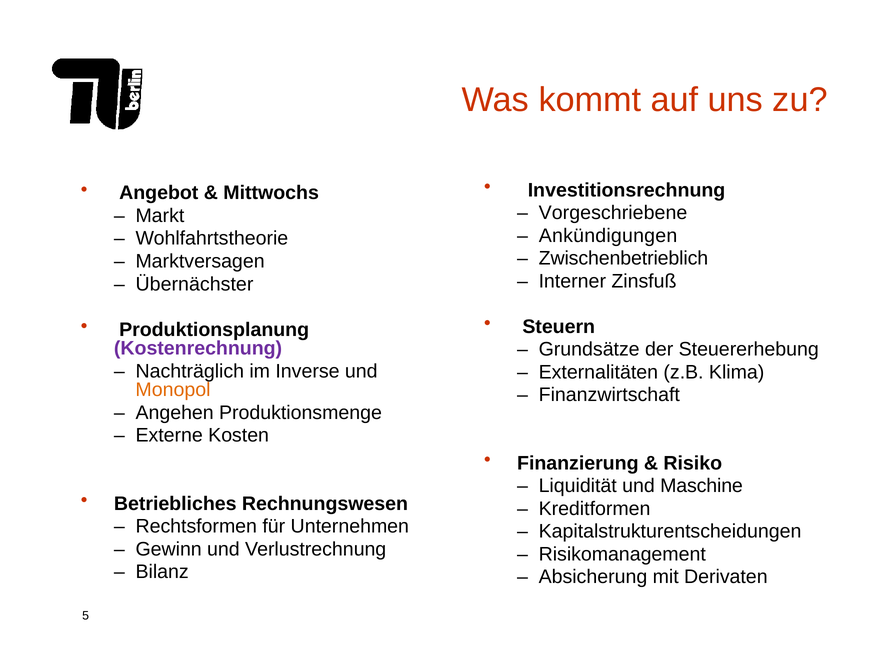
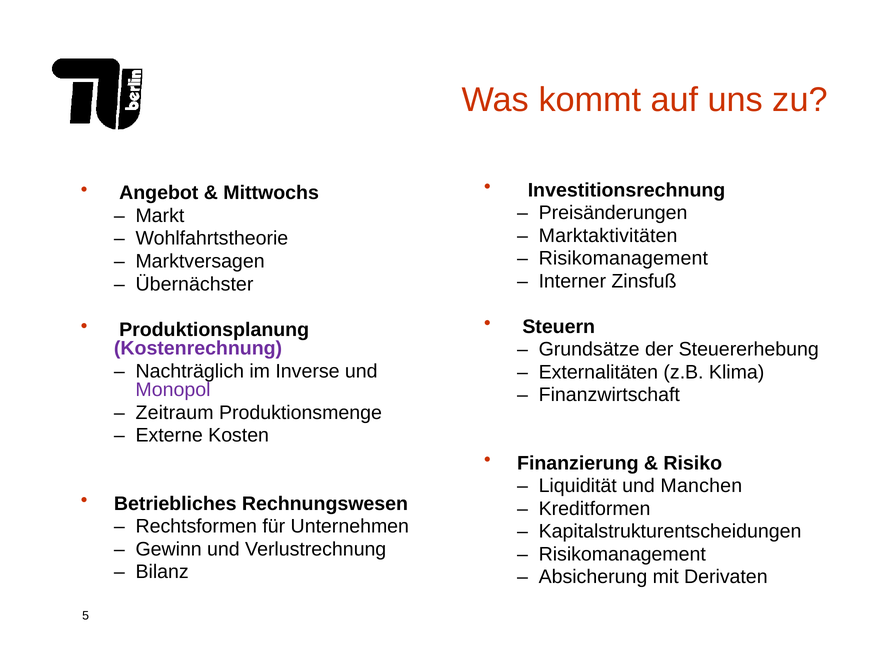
Vorgeschriebene: Vorgeschriebene -> Preisänderungen
Ankündigungen: Ankündigungen -> Marktaktivitäten
Zwischenbetrieblich at (623, 258): Zwischenbetrieblich -> Risikomanagement
Monopol colour: orange -> purple
Angehen: Angehen -> Zeitraum
Maschine: Maschine -> Manchen
